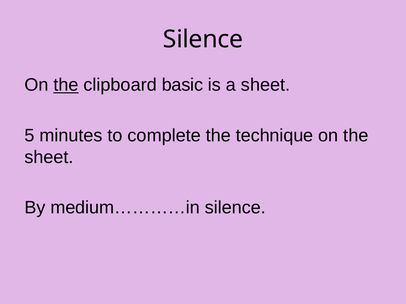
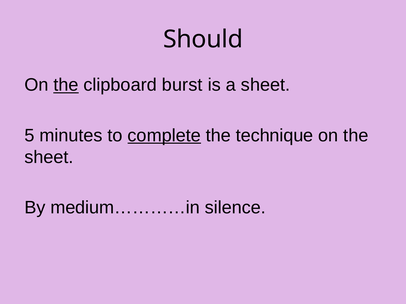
Silence at (203, 39): Silence -> Should
basic: basic -> burst
complete underline: none -> present
